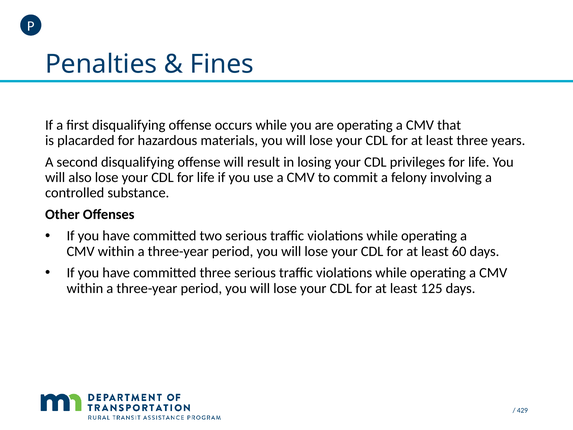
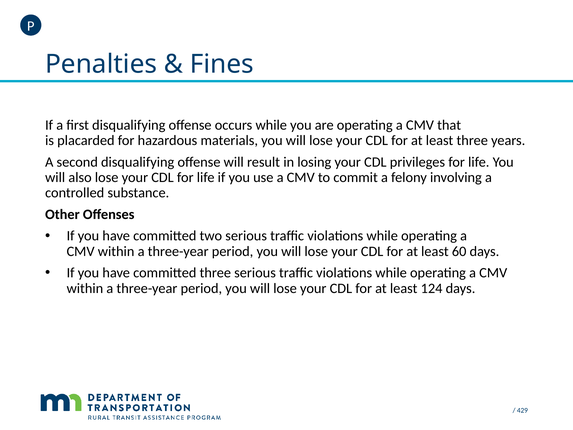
125: 125 -> 124
